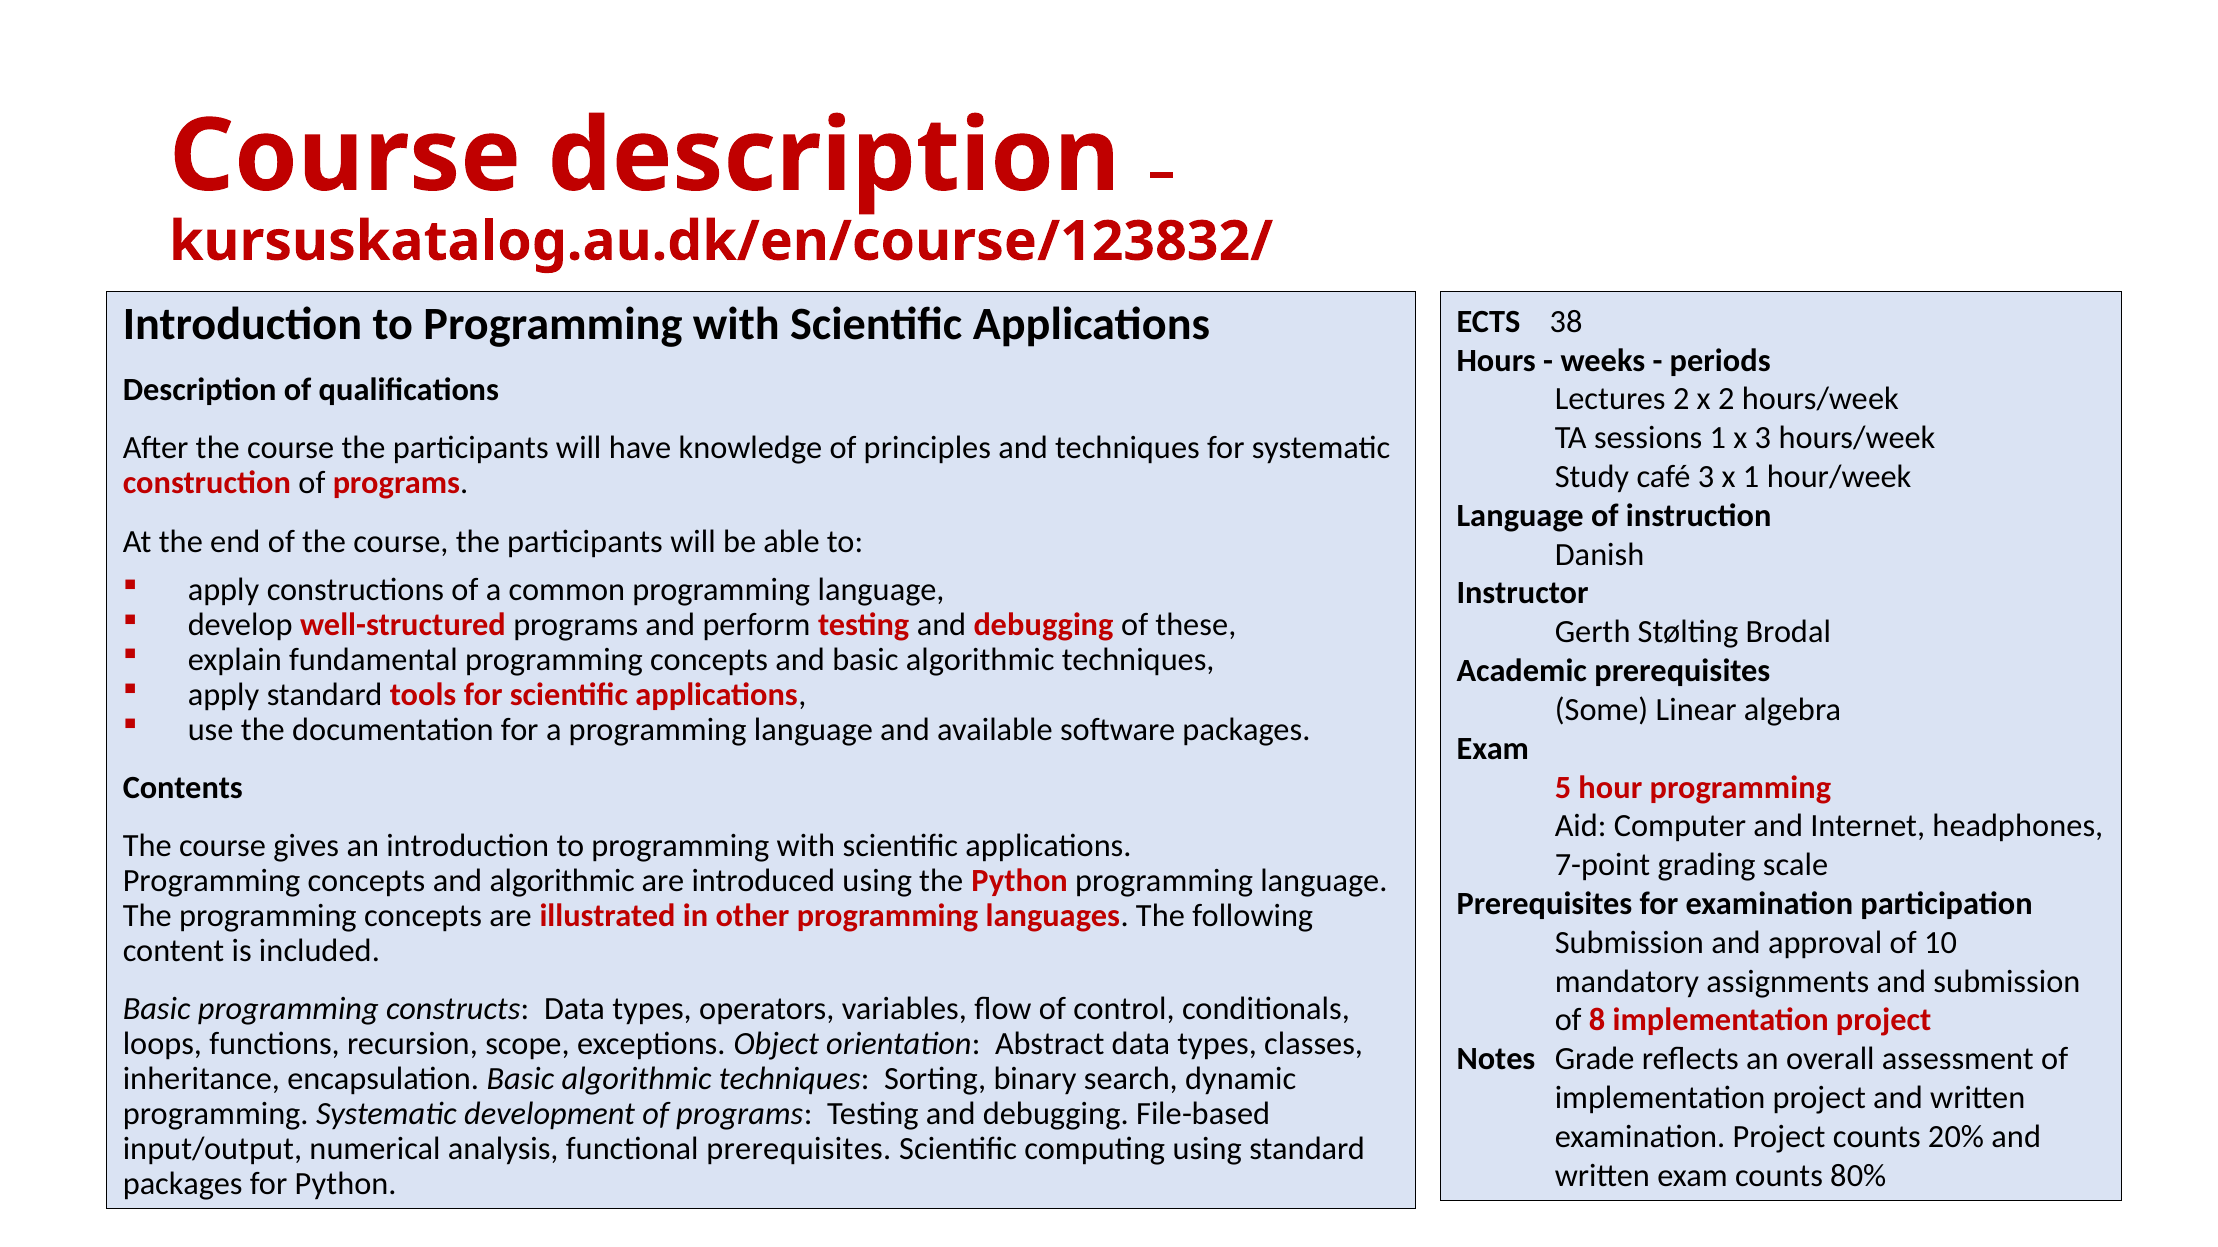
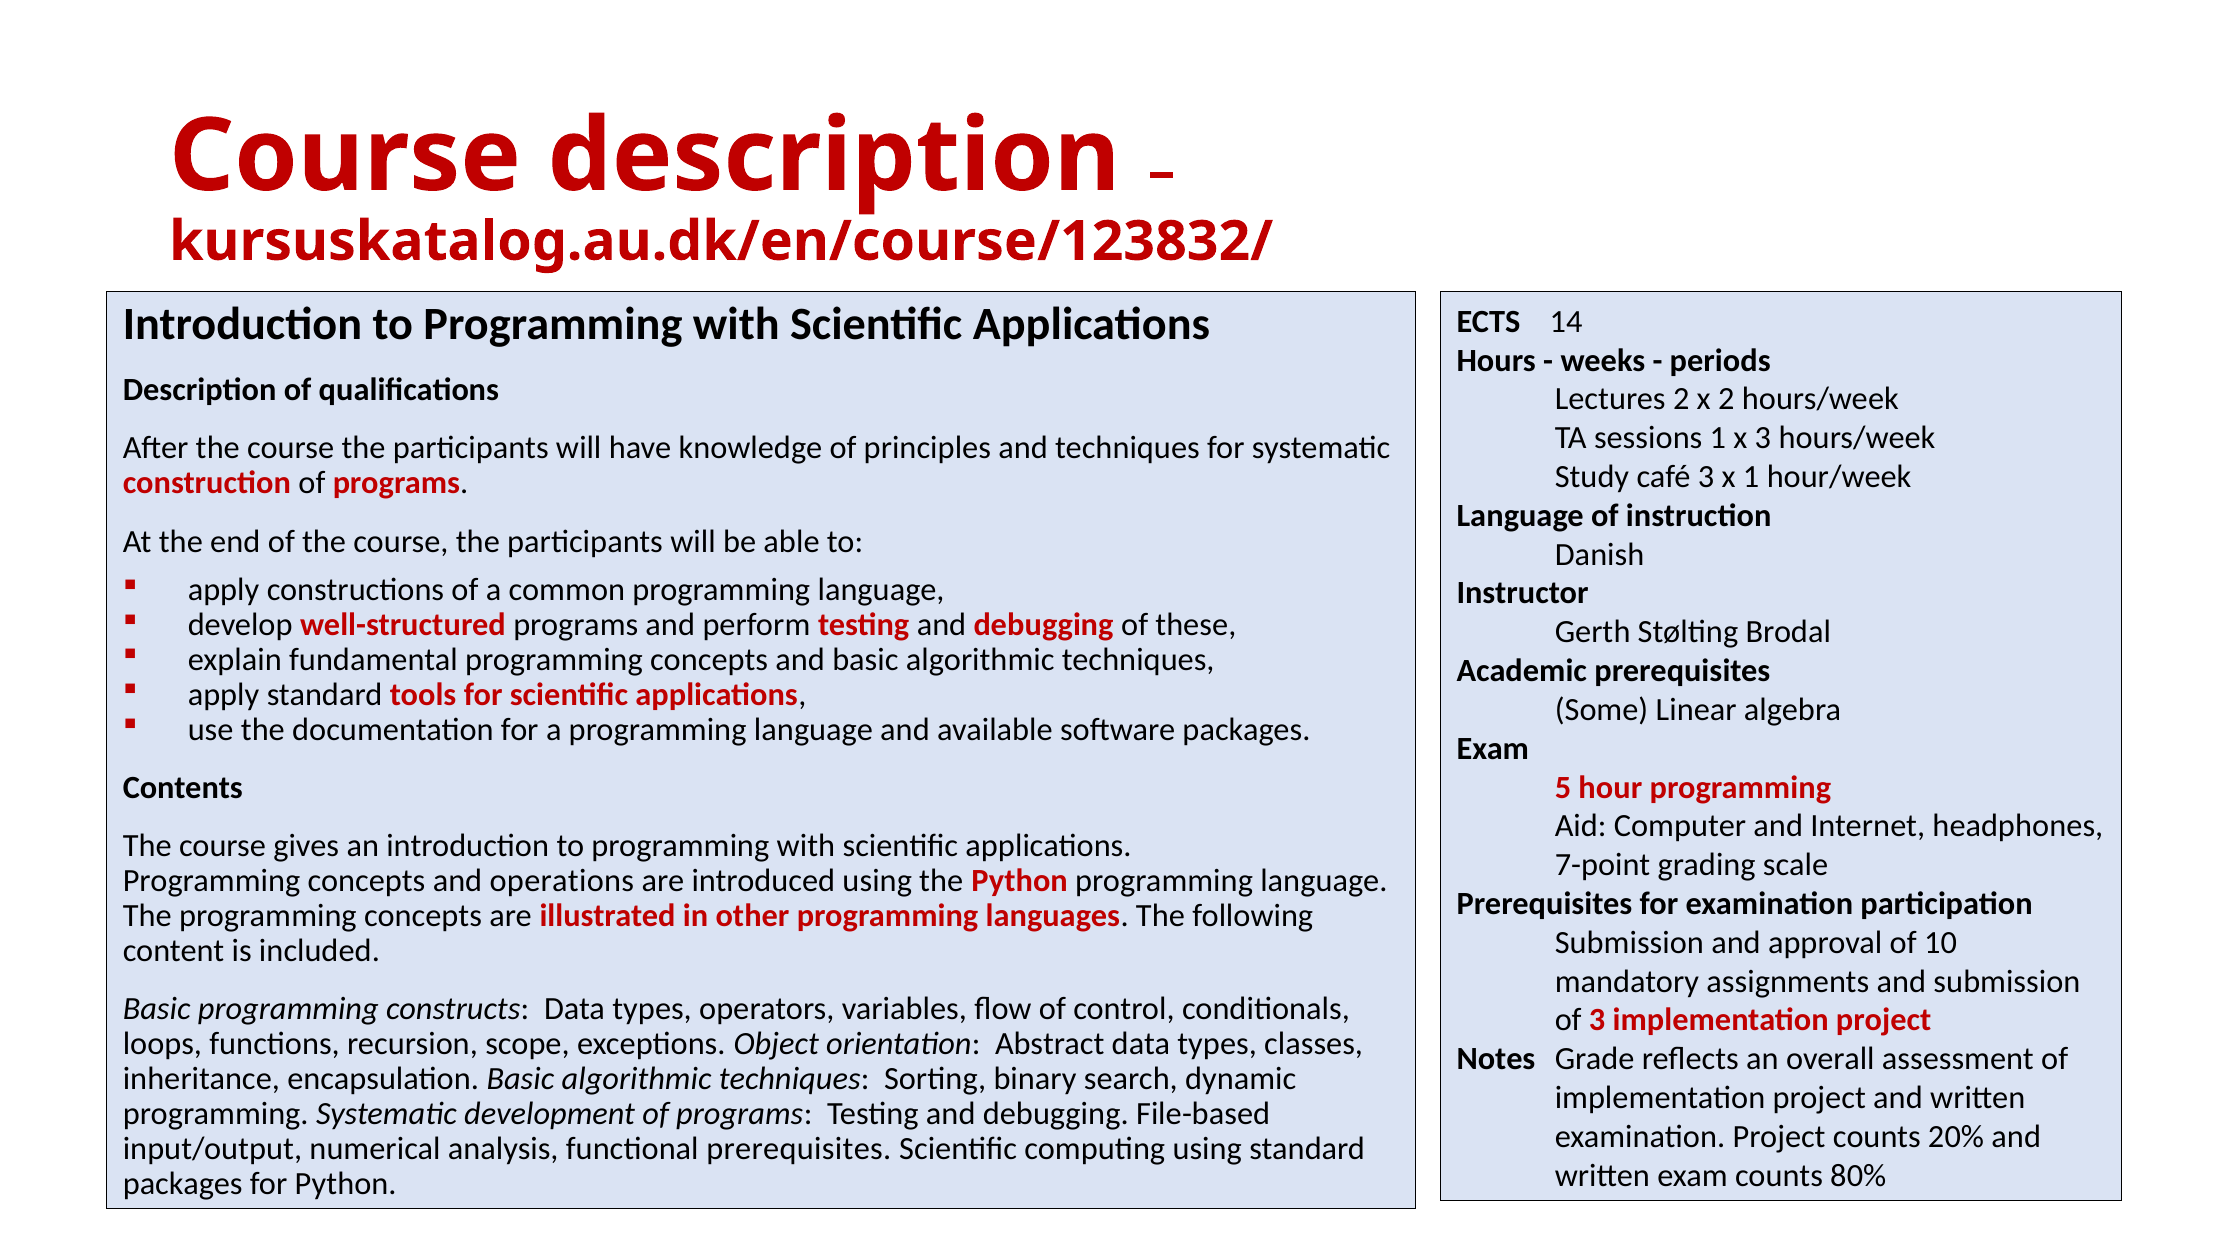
38: 38 -> 14
and algorithmic: algorithmic -> operations
of 8: 8 -> 3
